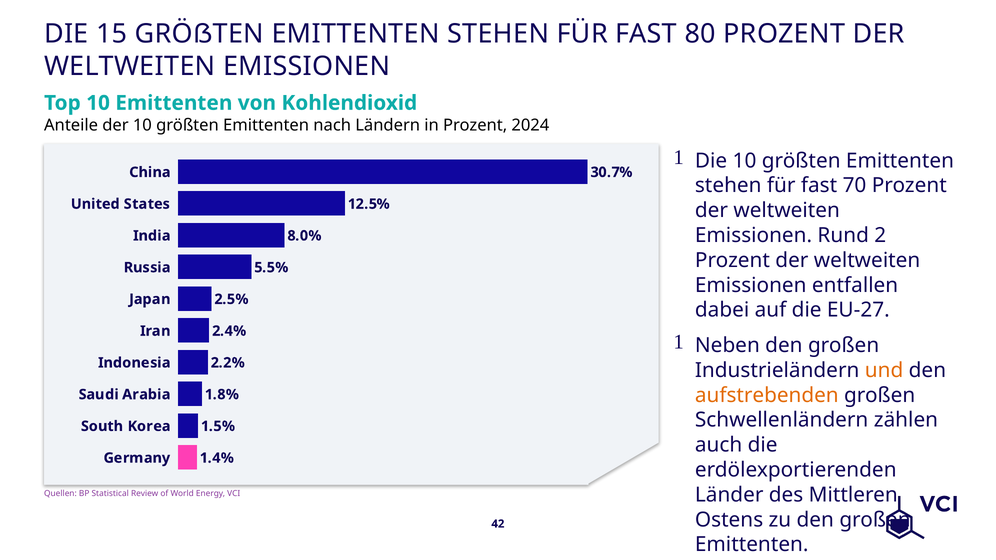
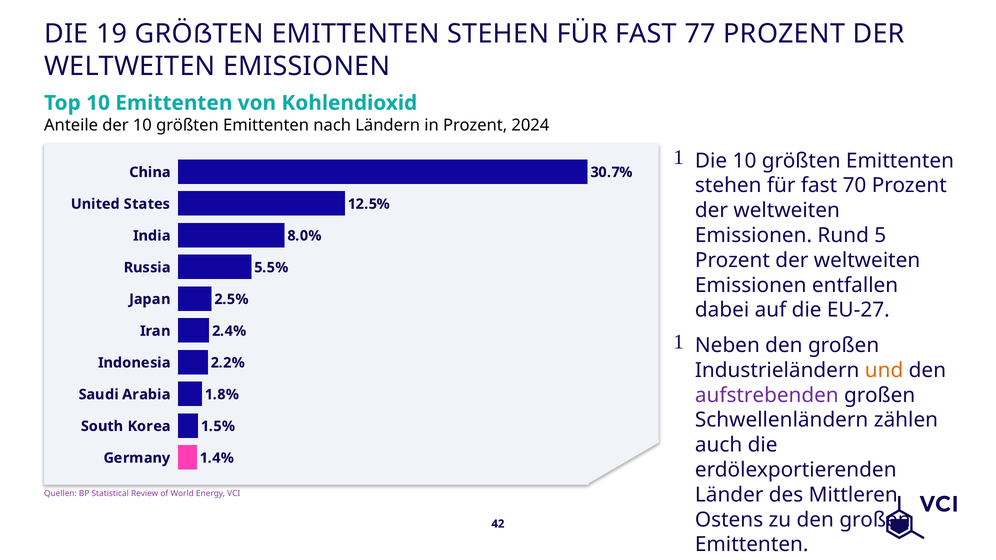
15: 15 -> 19
80: 80 -> 77
2: 2 -> 5
aufstrebenden colour: orange -> purple
